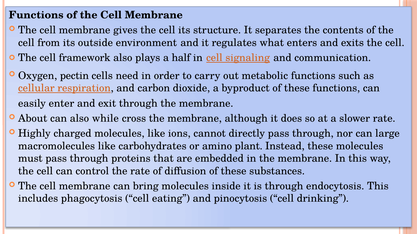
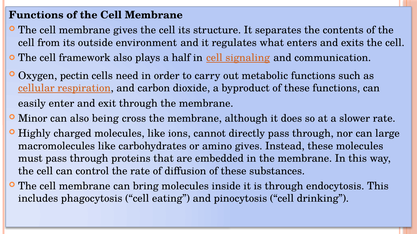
About: About -> Minor
while: while -> being
amino plant: plant -> gives
